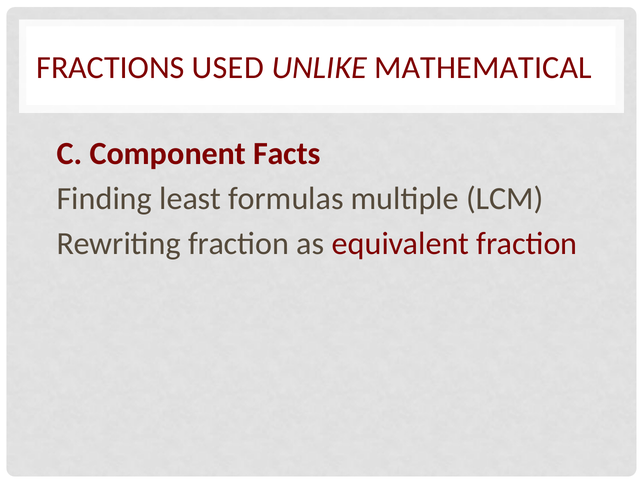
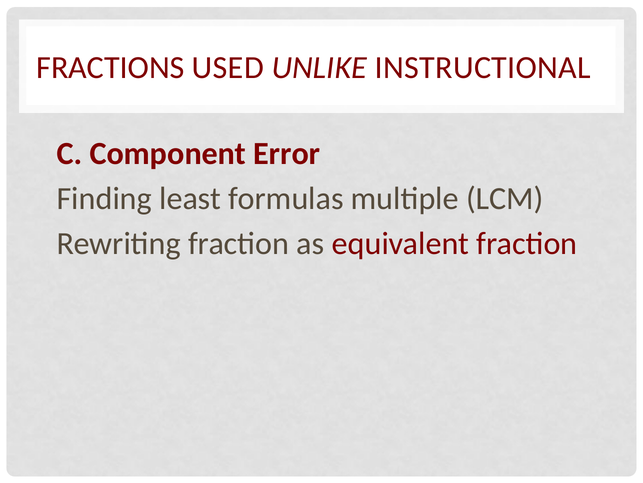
MATHEMATICAL: MATHEMATICAL -> INSTRUCTIONAL
Facts: Facts -> Error
